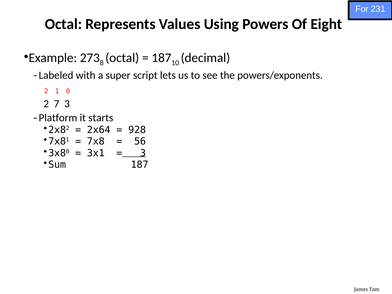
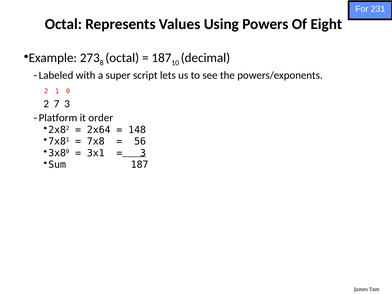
starts: starts -> order
928: 928 -> 148
